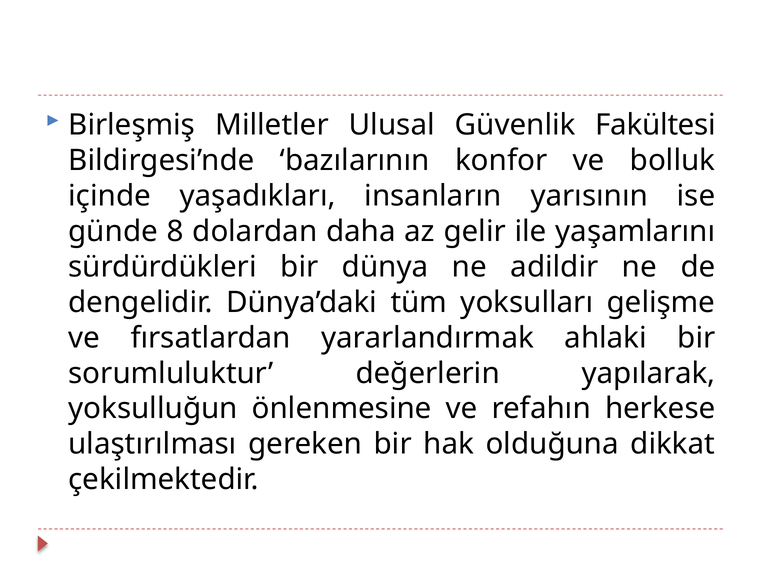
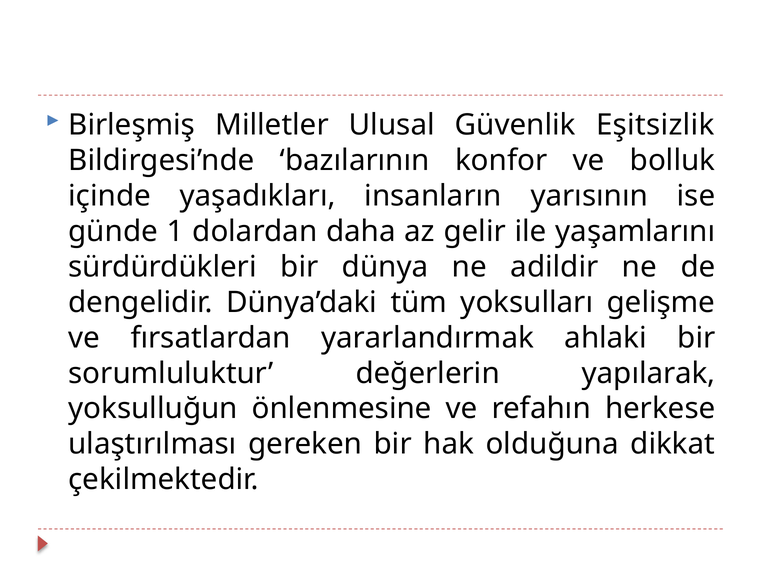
Fakültesi: Fakültesi -> Eşitsizlik
8: 8 -> 1
